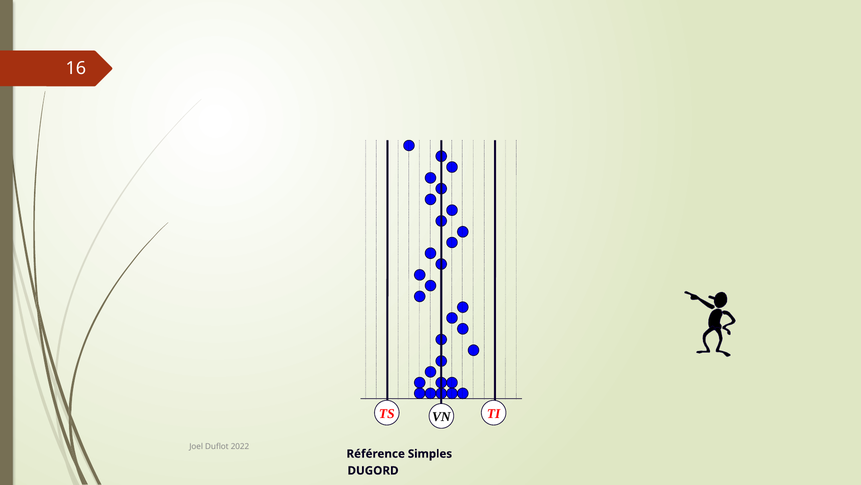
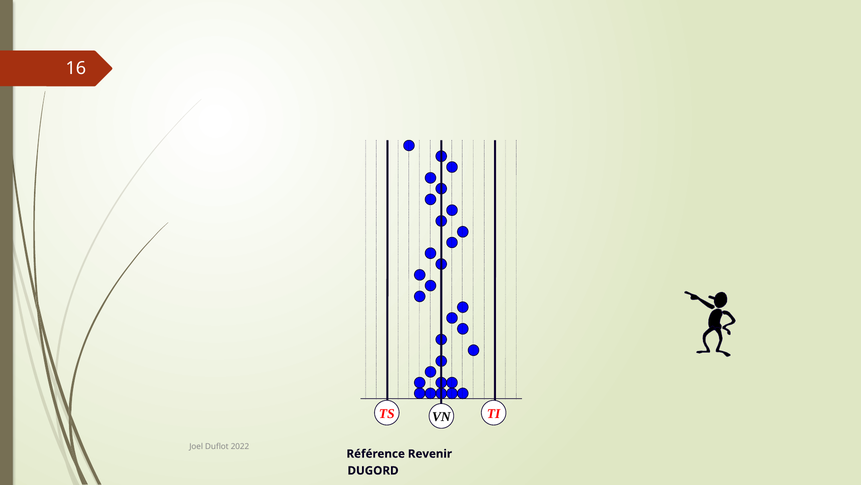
Simples: Simples -> Revenir
